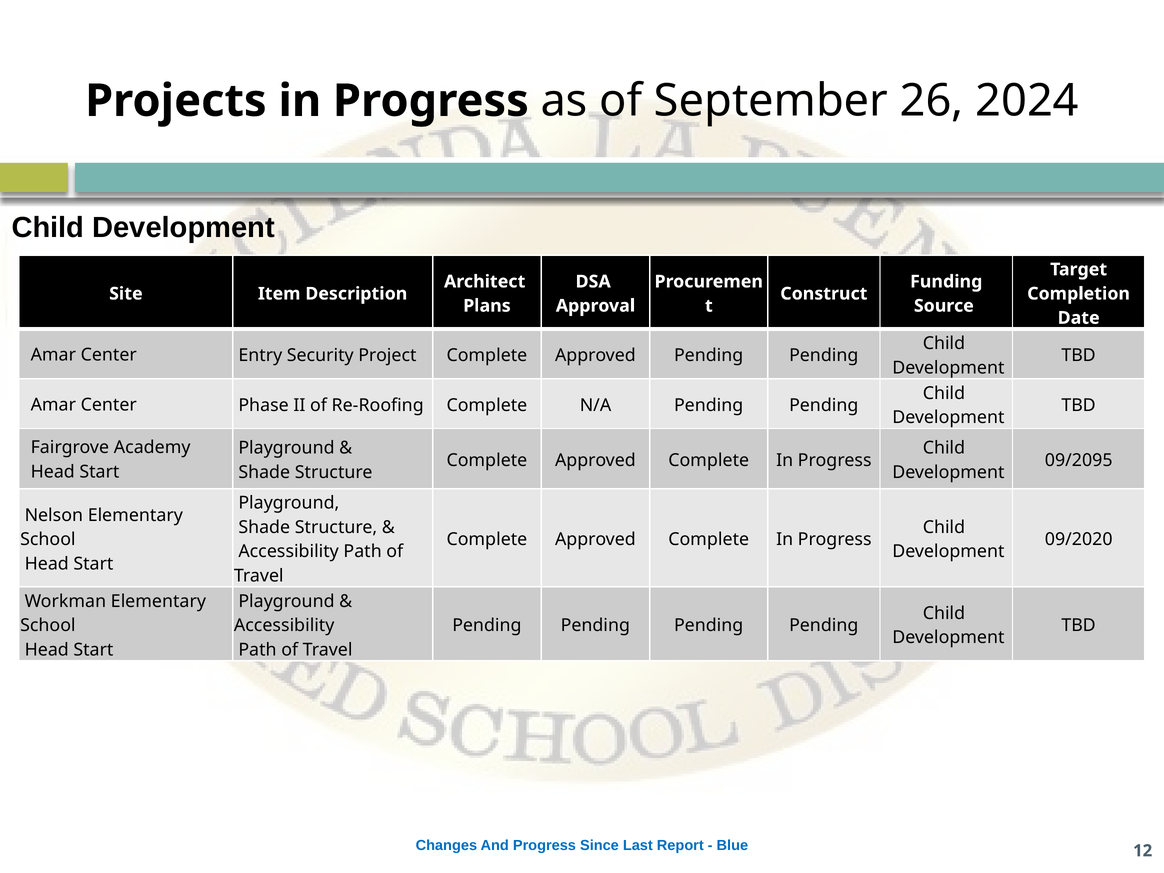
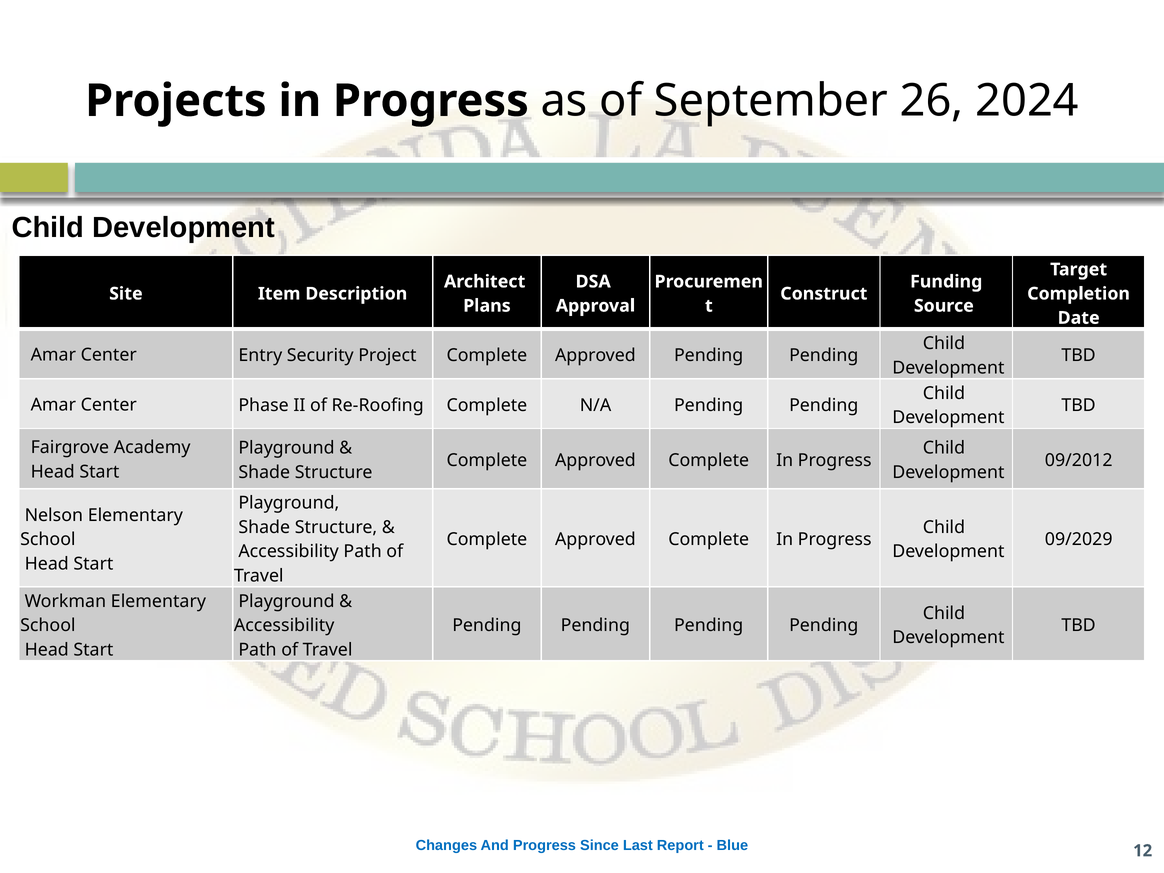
09/2095: 09/2095 -> 09/2012
09/2020: 09/2020 -> 09/2029
